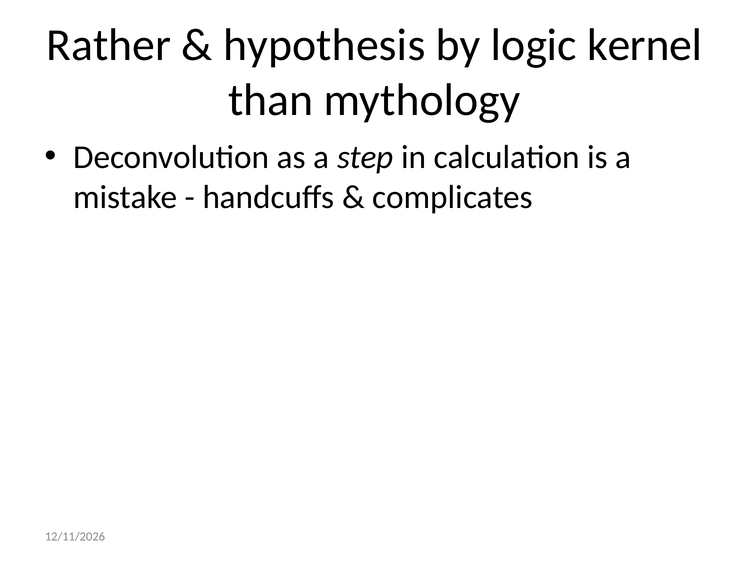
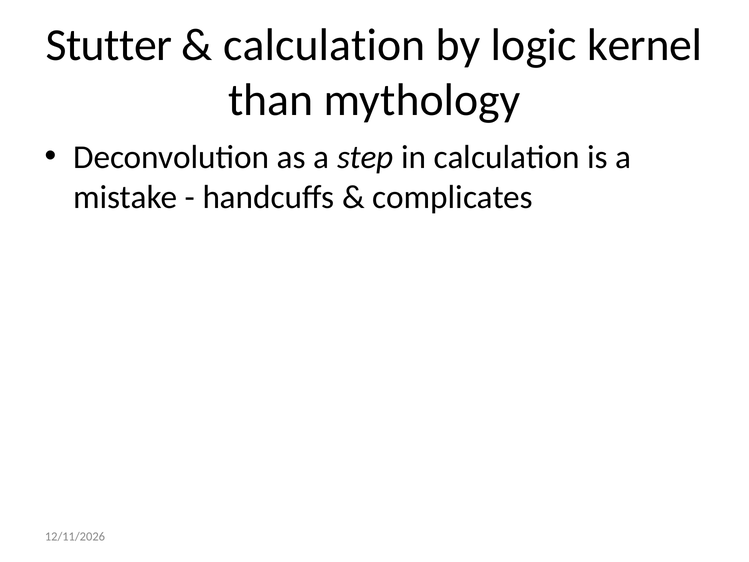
Rather: Rather -> Stutter
hypothesis at (324, 45): hypothesis -> calculation
